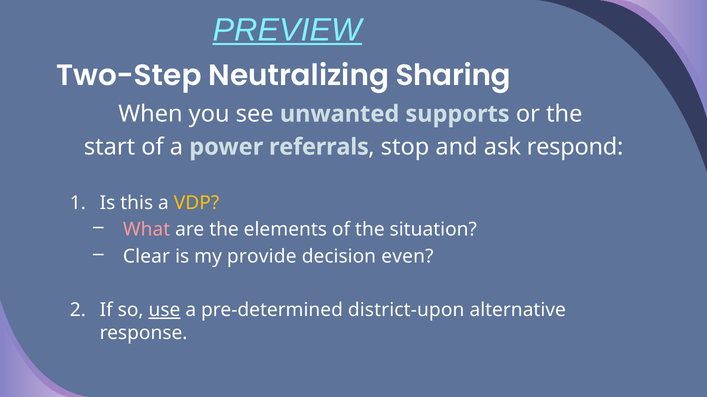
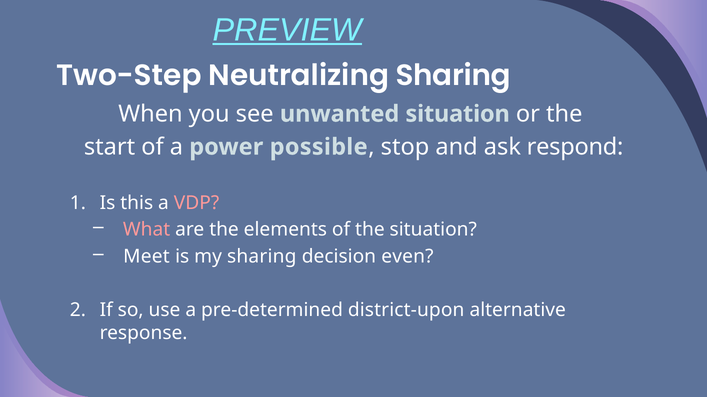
unwanted supports: supports -> situation
referrals: referrals -> possible
VDP colour: yellow -> pink
Clear: Clear -> Meet
my provide: provide -> sharing
use underline: present -> none
